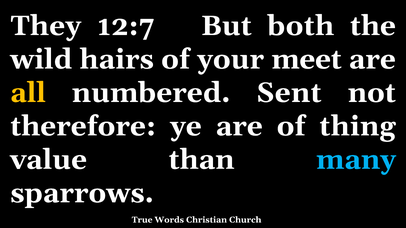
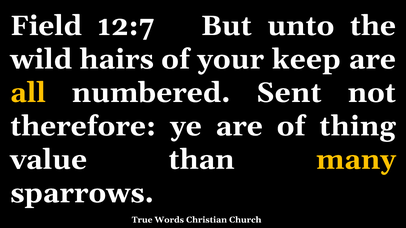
They: They -> Field
both: both -> unto
meet: meet -> keep
many colour: light blue -> yellow
